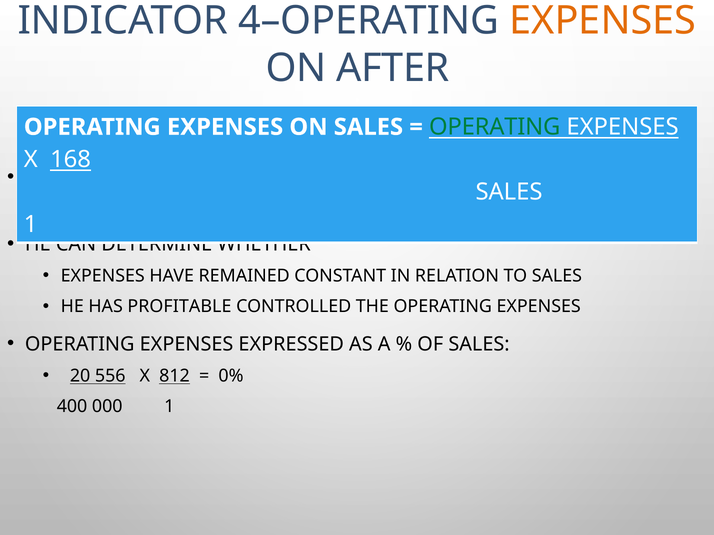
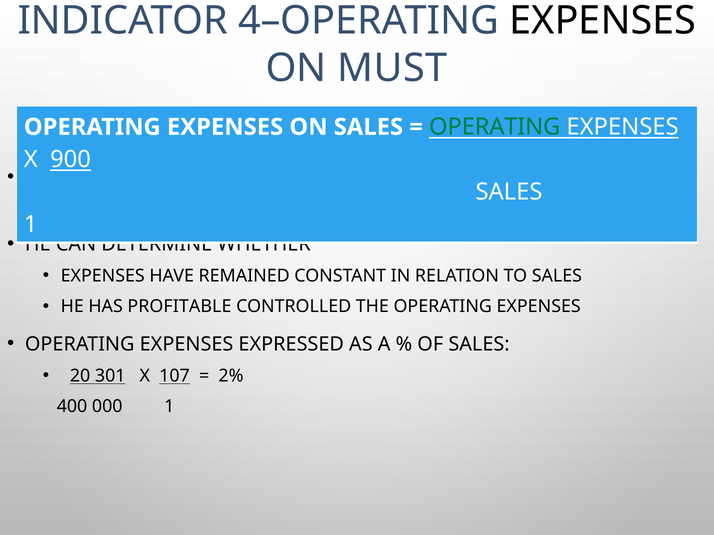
EXPENSES at (603, 21) colour: orange -> black
AFTER: AFTER -> MUST
168: 168 -> 900
556: 556 -> 301
812: 812 -> 107
0%: 0% -> 2%
